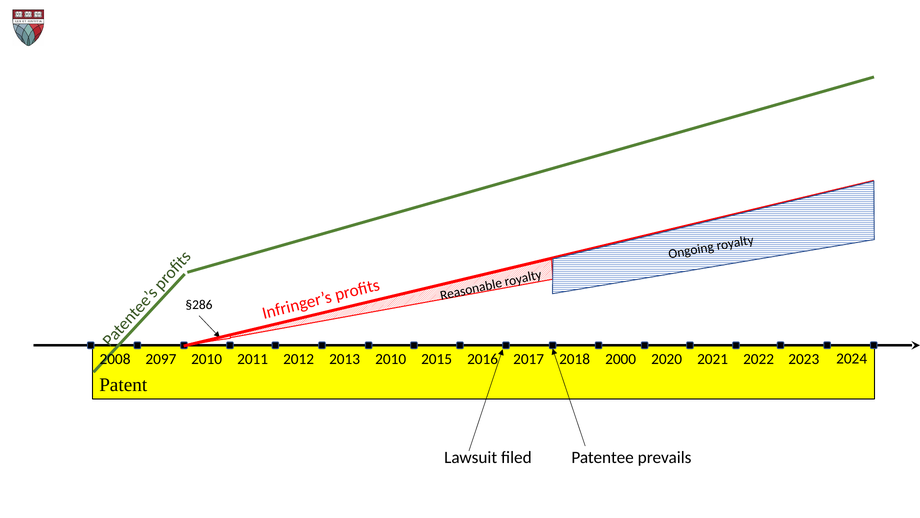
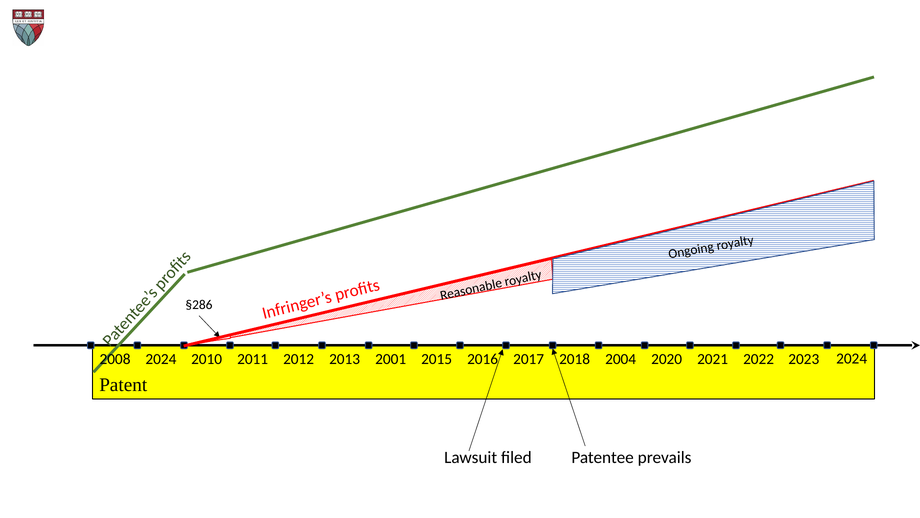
2013 2010: 2010 -> 2001
2000: 2000 -> 2004
2097 at (161, 359): 2097 -> 2024
